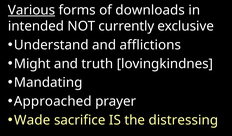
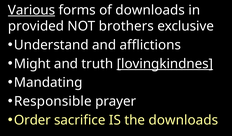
intended: intended -> provided
currently: currently -> brothers
lovingkindnes underline: none -> present
Approached: Approached -> Responsible
Wade: Wade -> Order
the distressing: distressing -> downloads
